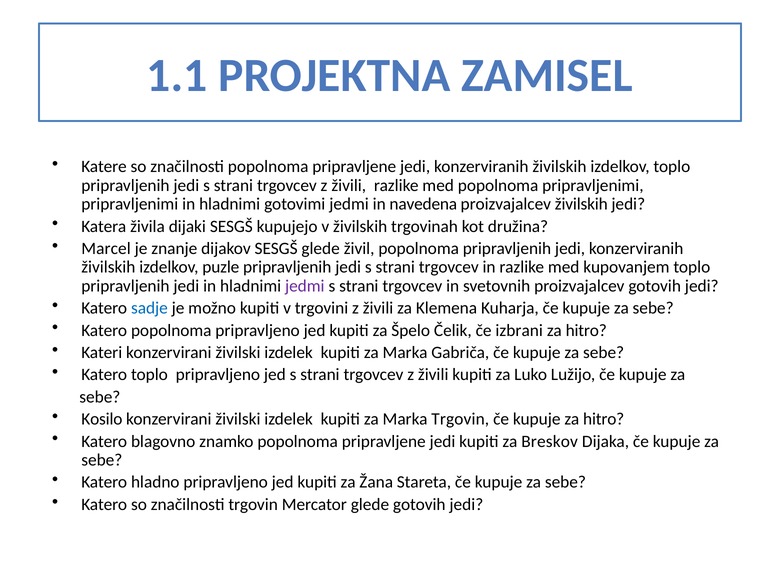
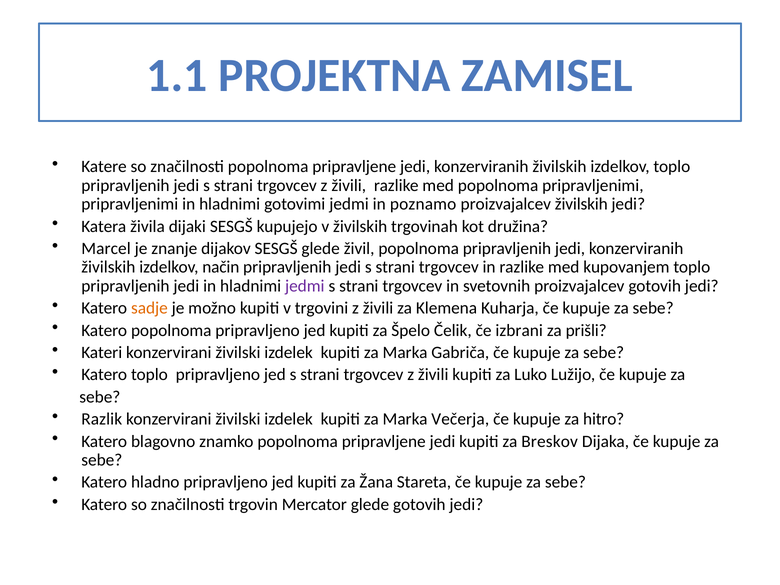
navedena: navedena -> poznamo
puzle: puzle -> način
sadje colour: blue -> orange
hitro at (586, 330): hitro -> prišli
Kosilo: Kosilo -> Razlik
Marka Trgovin: Trgovin -> Večerja
